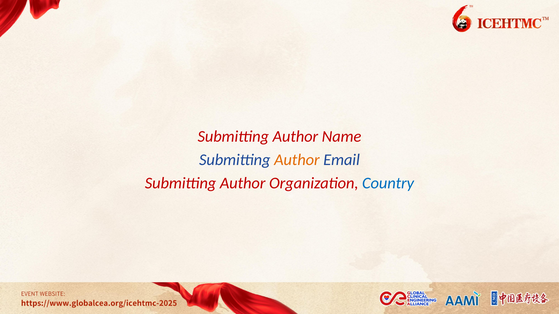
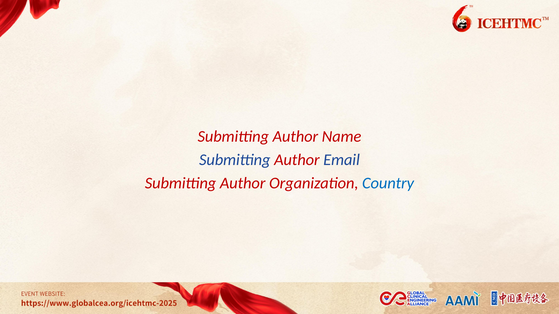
Author at (297, 160) colour: orange -> red
